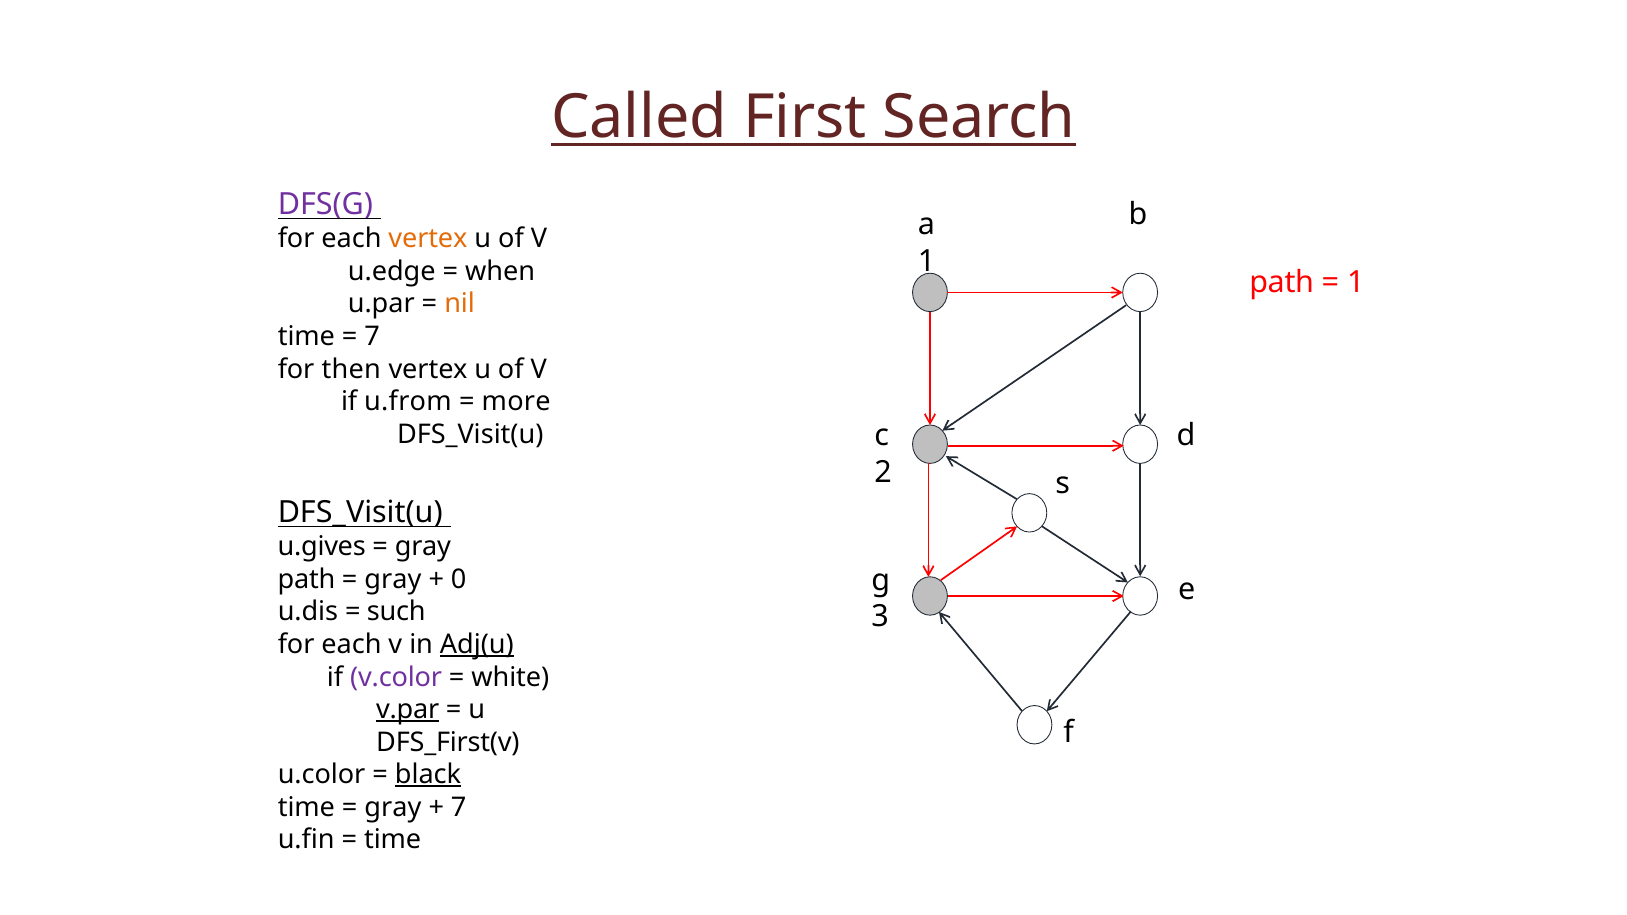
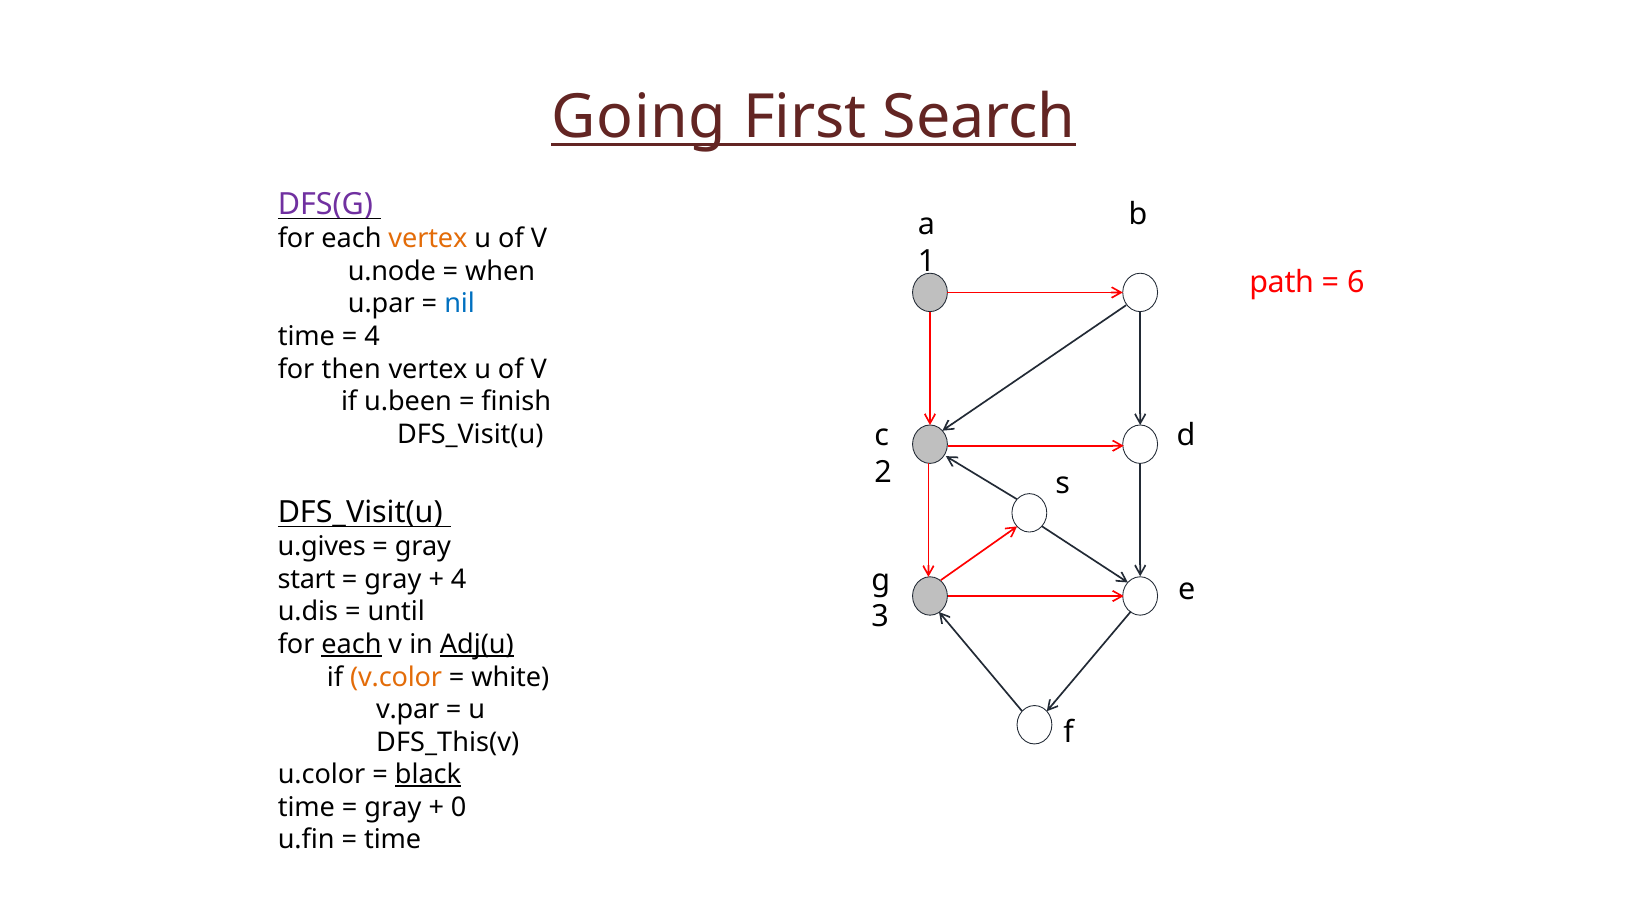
Called: Called -> Going
u.edge: u.edge -> u.node
1 at (1356, 282): 1 -> 6
nil colour: orange -> blue
7 at (372, 337): 7 -> 4
u.from: u.from -> u.been
more: more -> finish
path at (306, 580): path -> start
0 at (459, 580): 0 -> 4
such: such -> until
each at (352, 645) underline: none -> present
v.color colour: purple -> orange
v.par underline: present -> none
DFS_First(v: DFS_First(v -> DFS_This(v
7 at (459, 807): 7 -> 0
